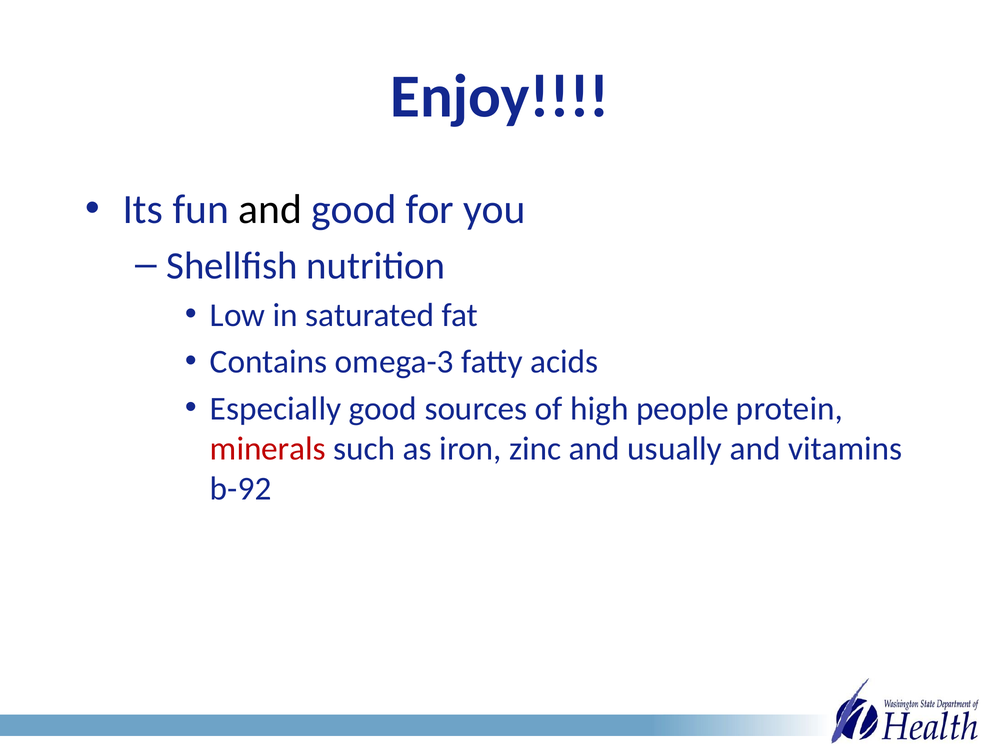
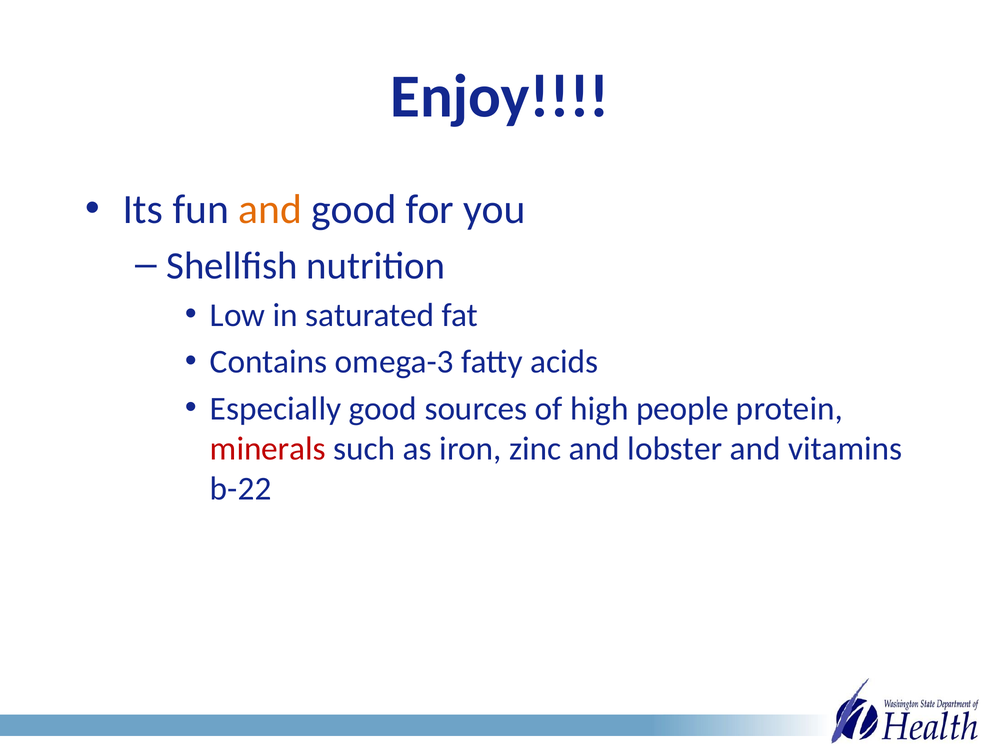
and at (270, 210) colour: black -> orange
usually: usually -> lobster
b-92: b-92 -> b-22
